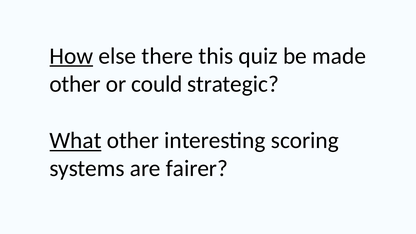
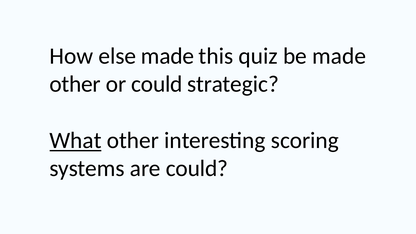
How underline: present -> none
else there: there -> made
are fairer: fairer -> could
